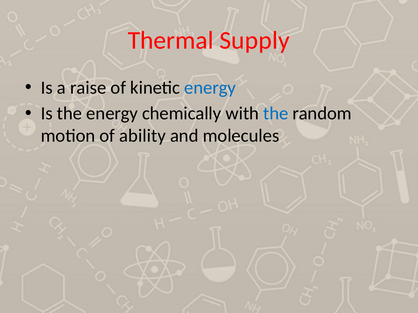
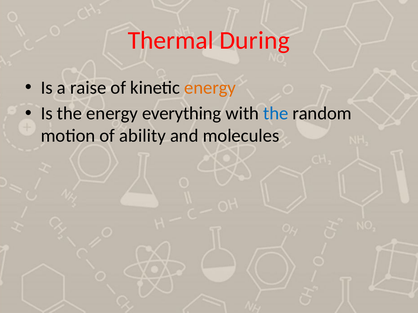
Supply: Supply -> During
energy at (210, 88) colour: blue -> orange
chemically: chemically -> everything
